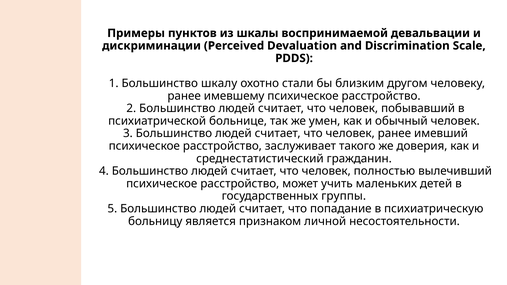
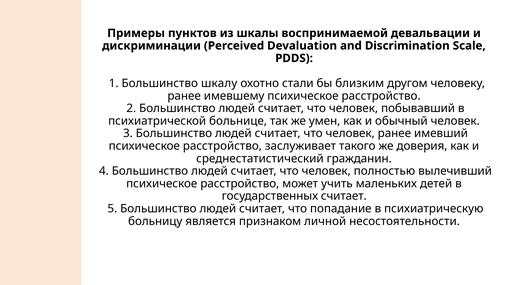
государственных группы: группы -> считает
